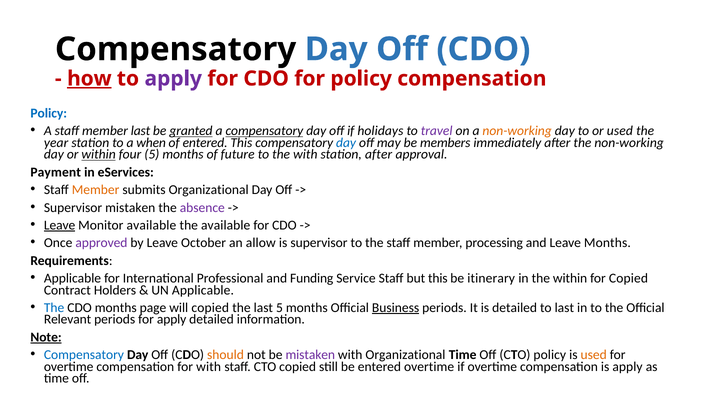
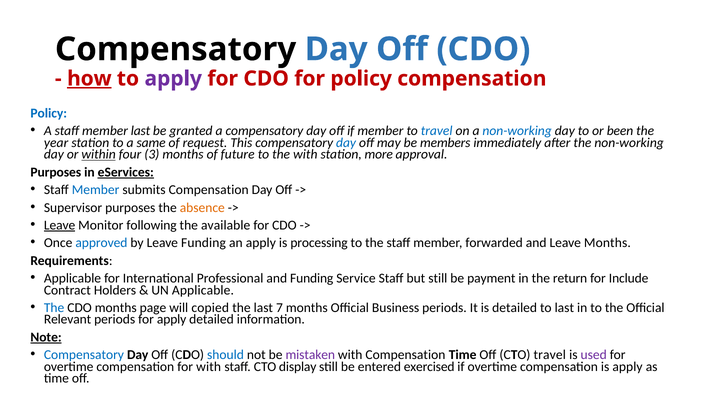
granted underline: present -> none
compensatory at (264, 131) underline: present -> none
if holidays: holidays -> member
travel at (437, 131) colour: purple -> blue
non-working at (517, 131) colour: orange -> blue
or used: used -> been
when: when -> same
of entered: entered -> request
four 5: 5 -> 3
station after: after -> more
Payment at (56, 172): Payment -> Purposes
eServices underline: none -> present
Member at (96, 190) colour: orange -> blue
submits Organizational: Organizational -> Compensation
Supervisor mistaken: mistaken -> purposes
absence colour: purple -> orange
Monitor available: available -> following
approved colour: purple -> blue
Leave October: October -> Funding
an allow: allow -> apply
is supervisor: supervisor -> processing
processing: processing -> forwarded
but this: this -> still
itinerary: itinerary -> payment
the within: within -> return
for Copied: Copied -> Include
last 5: 5 -> 7
Business underline: present -> none
should colour: orange -> blue
with Organizational: Organizational -> Compensation
CTO policy: policy -> travel
used at (594, 355) colour: orange -> purple
CTO copied: copied -> display
entered overtime: overtime -> exercised
